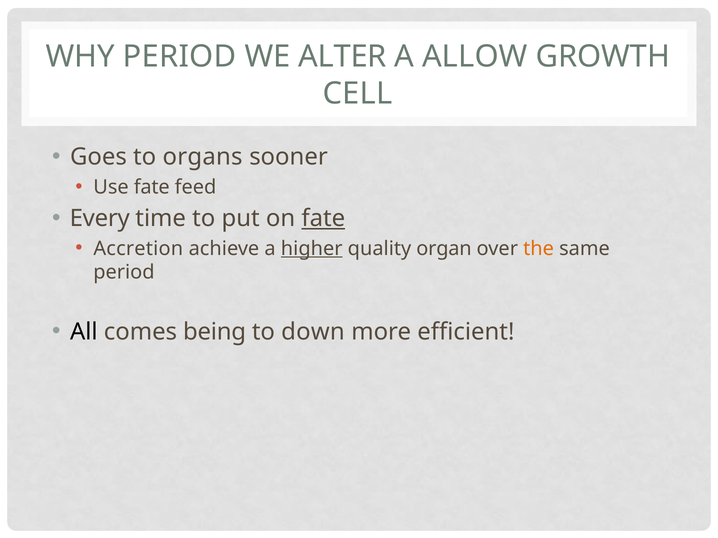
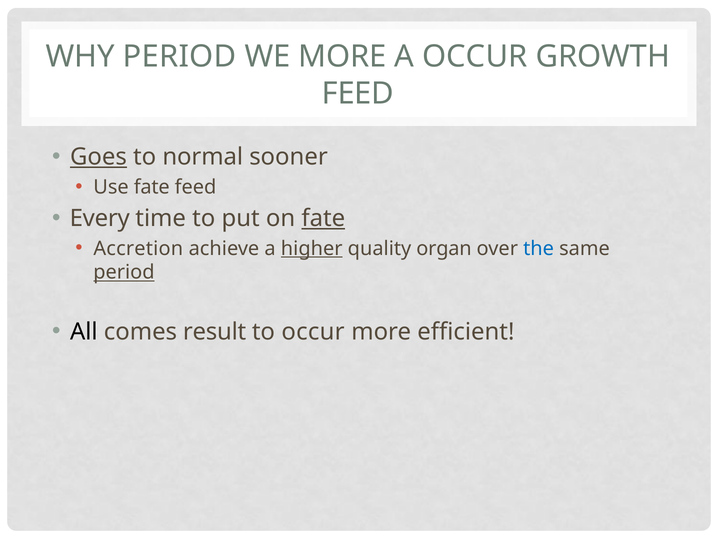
WE ALTER: ALTER -> MORE
A ALLOW: ALLOW -> OCCUR
CELL at (358, 94): CELL -> FEED
Goes underline: none -> present
organs: organs -> normal
the colour: orange -> blue
period at (124, 273) underline: none -> present
being: being -> result
to down: down -> occur
